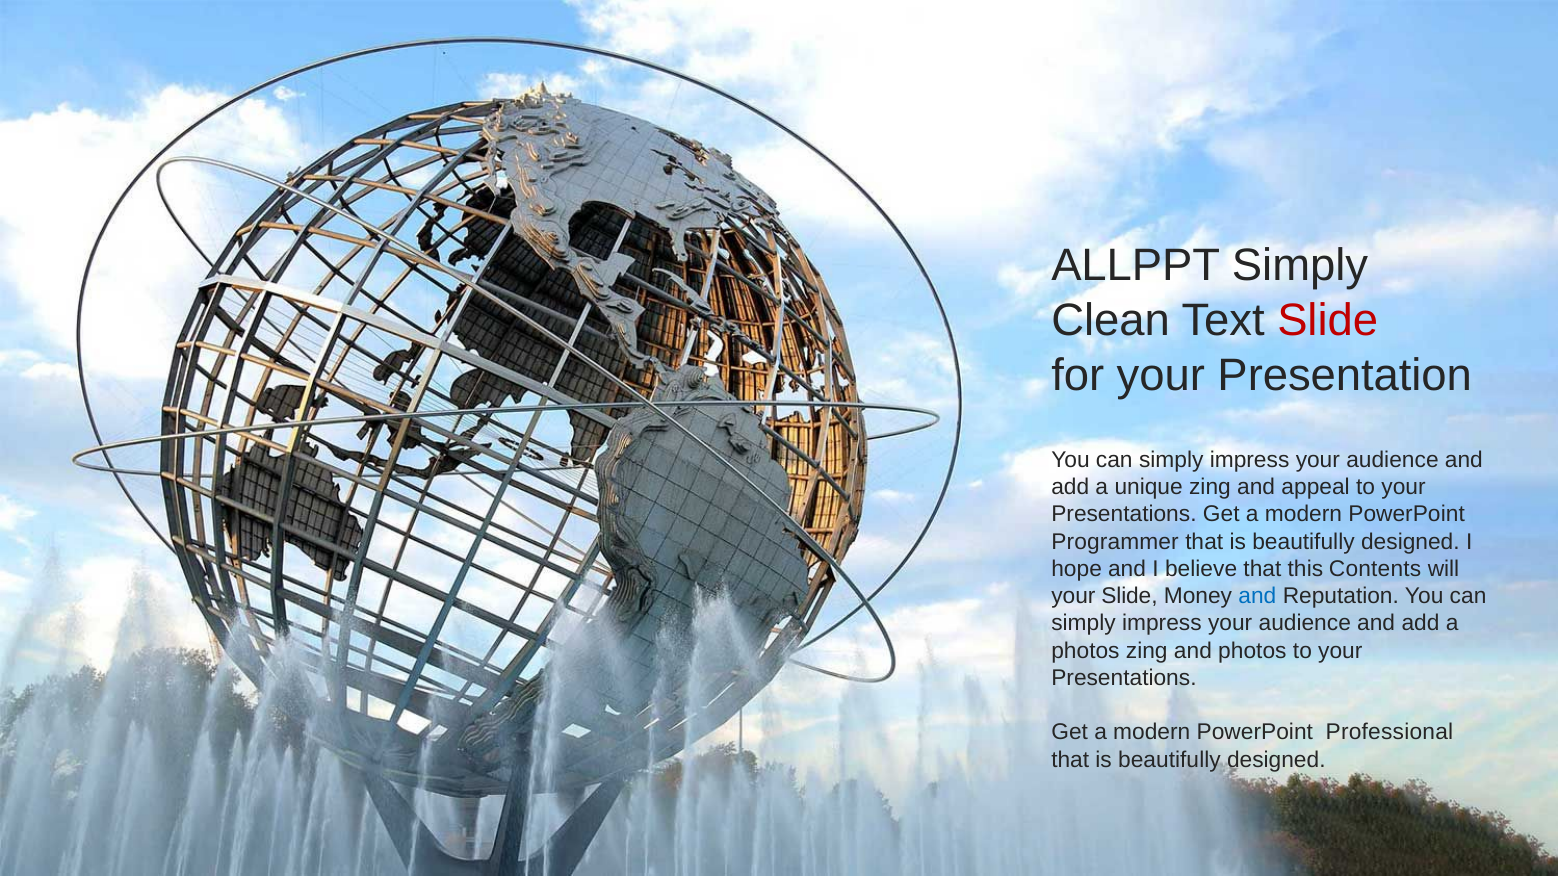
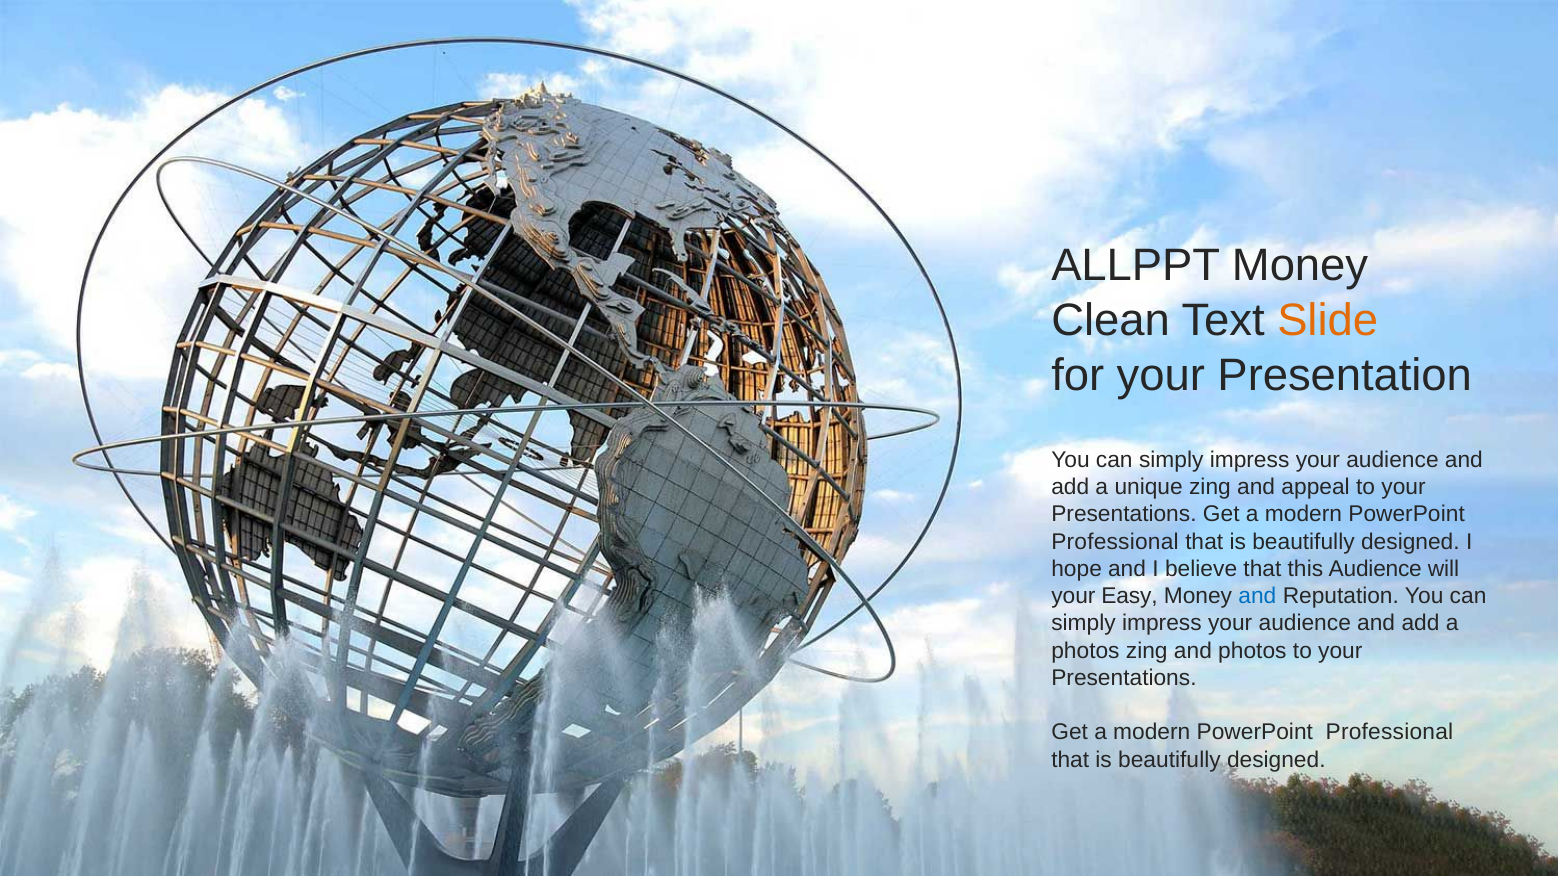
ALLPPT Simply: Simply -> Money
Slide at (1328, 321) colour: red -> orange
Programmer at (1115, 542): Programmer -> Professional
this Contents: Contents -> Audience
your Slide: Slide -> Easy
